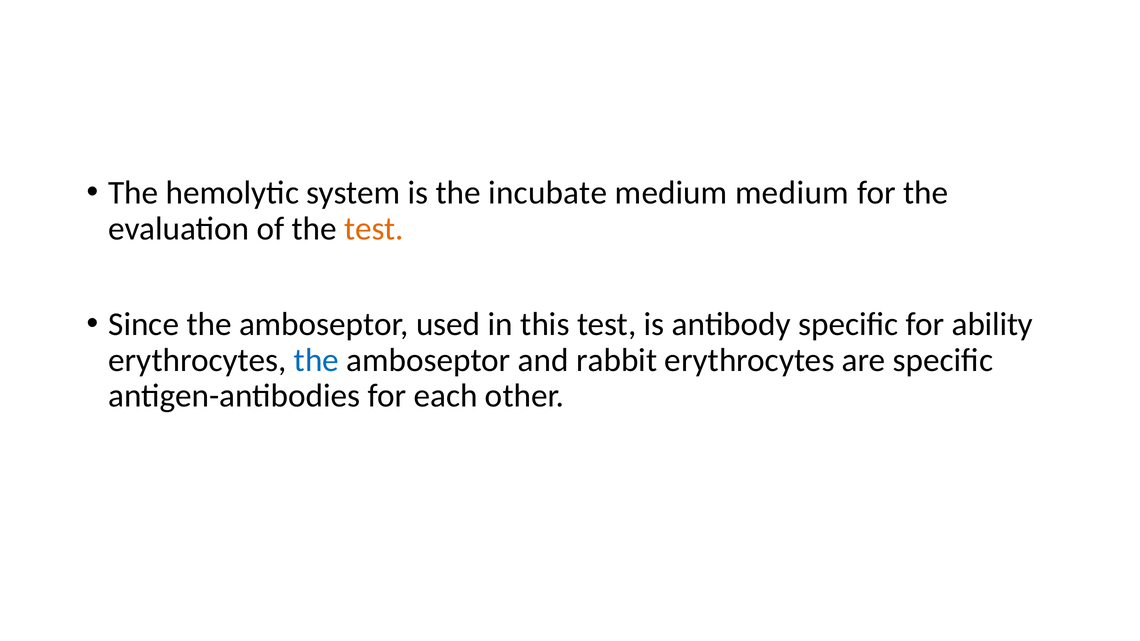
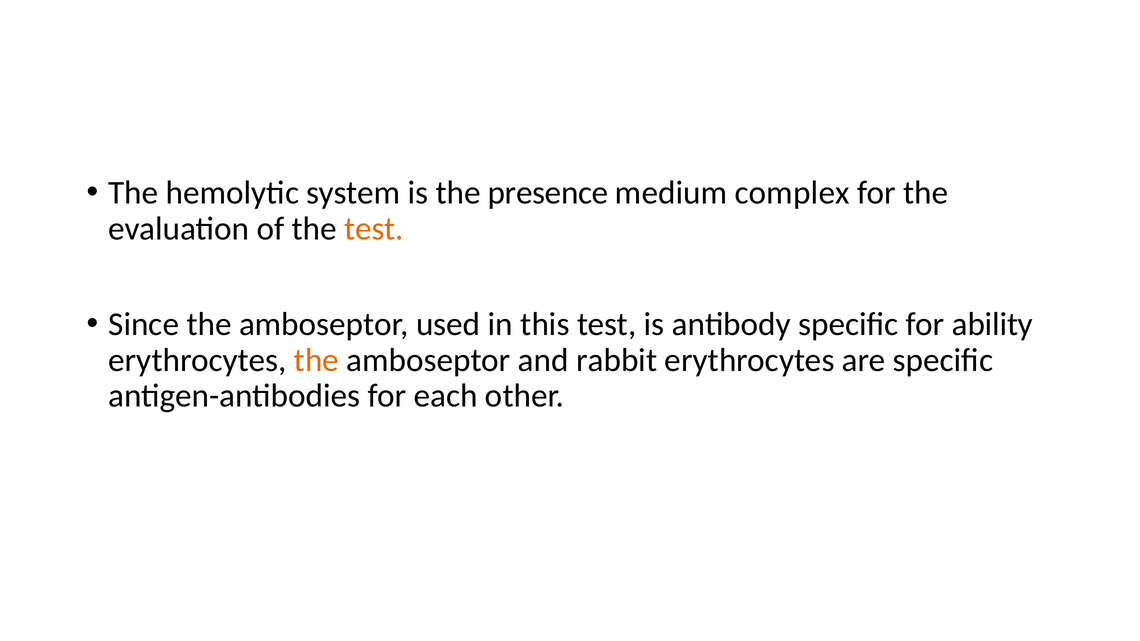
incubate: incubate -> presence
medium medium: medium -> complex
the at (316, 360) colour: blue -> orange
